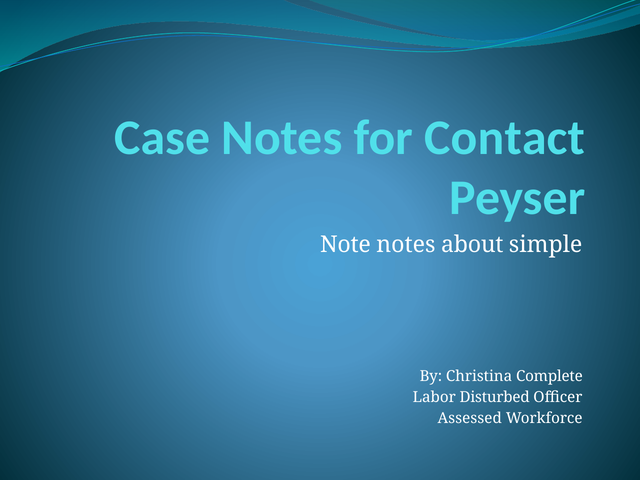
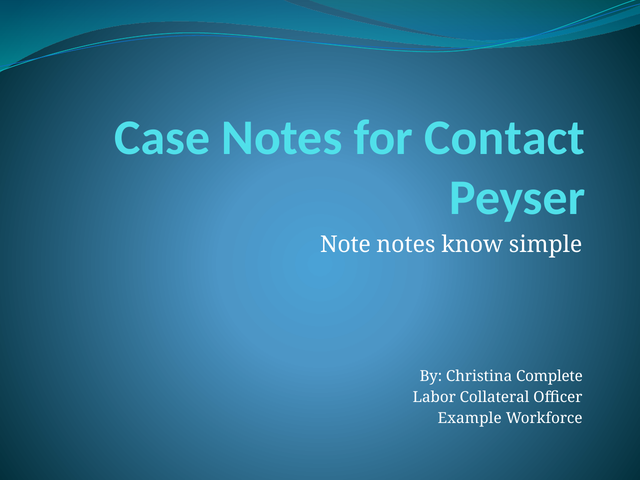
about: about -> know
Disturbed: Disturbed -> Collateral
Assessed: Assessed -> Example
